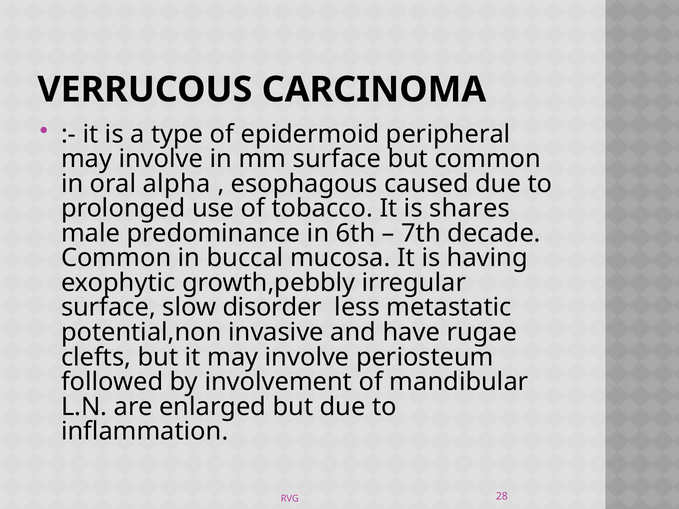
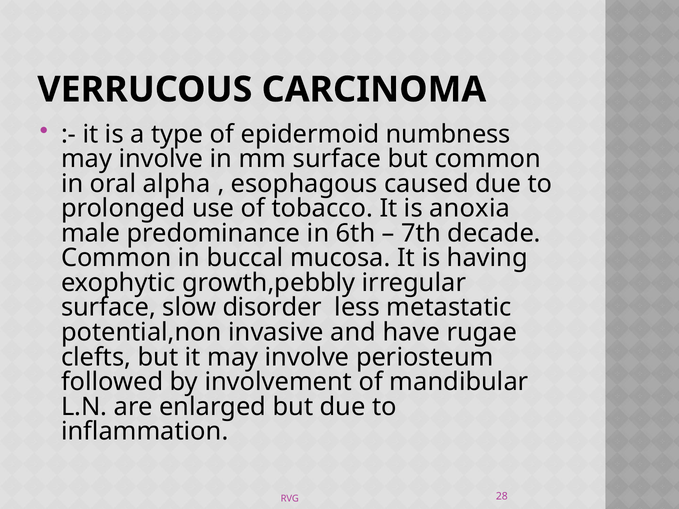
peripheral: peripheral -> numbness
shares: shares -> anoxia
